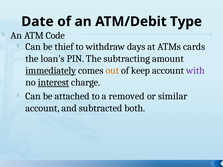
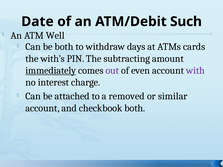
Type: Type -> Such
Code: Code -> Well
be thief: thief -> both
loan’s: loan’s -> with’s
out colour: orange -> purple
keep: keep -> even
interest underline: present -> none
subtracted: subtracted -> checkbook
